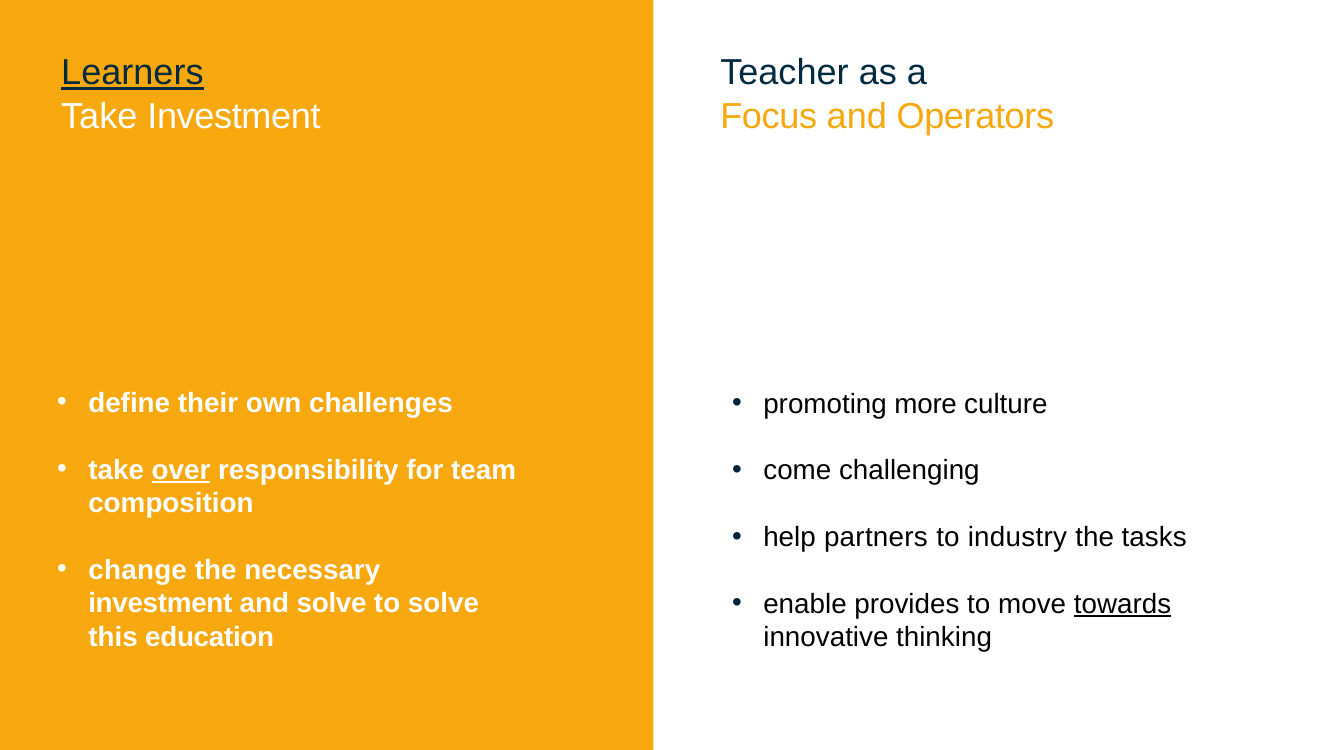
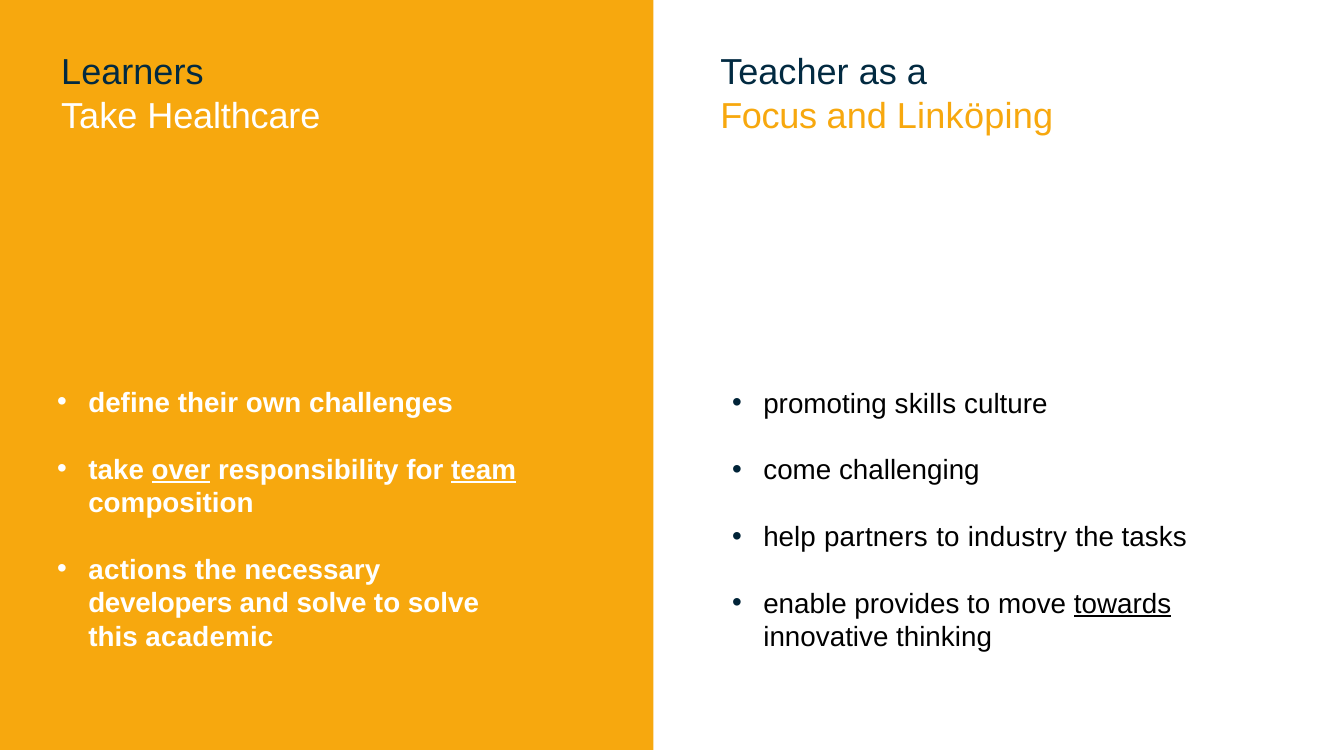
Learners underline: present -> none
Take Investment: Investment -> Healthcare
Operators: Operators -> Linköping
more: more -> skills
team underline: none -> present
change: change -> actions
investment at (160, 603): investment -> developers
education: education -> academic
